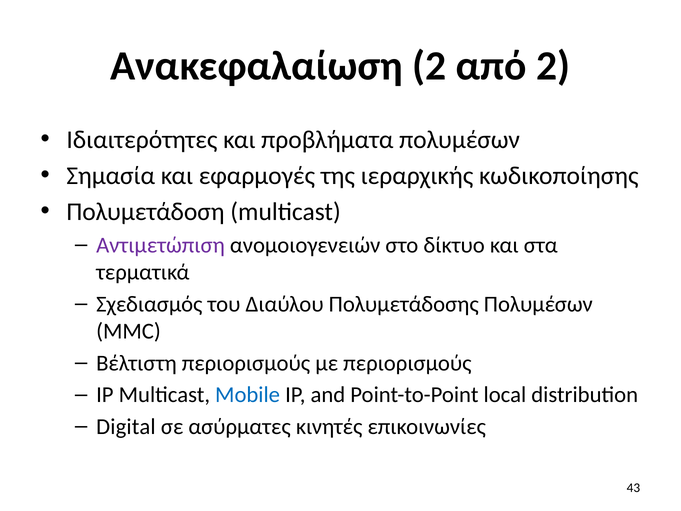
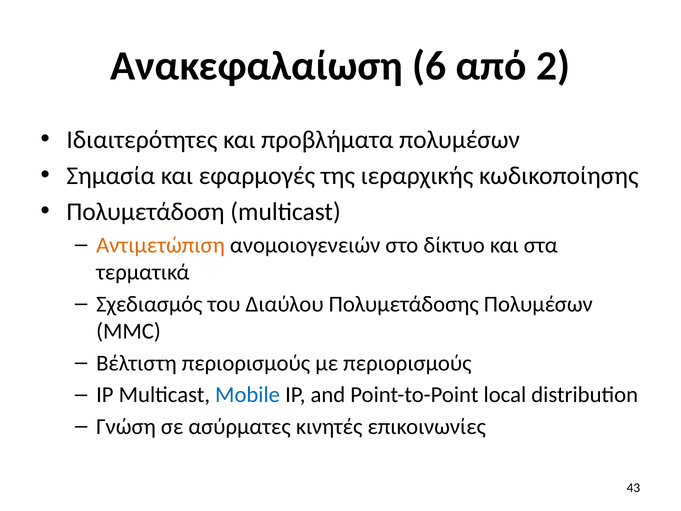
Ανακεφαλαίωση 2: 2 -> 6
Αντιμετώπιση colour: purple -> orange
Digital: Digital -> Γνώση
